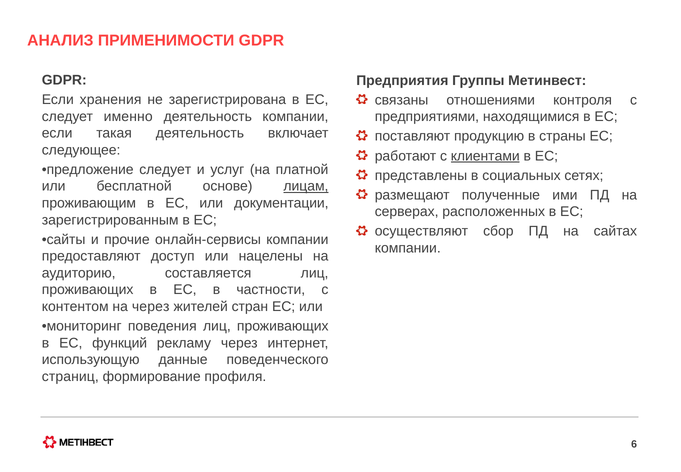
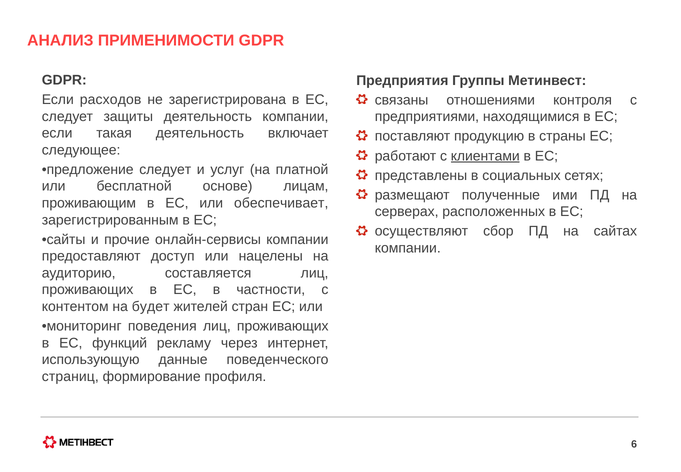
хранения: хранения -> расходов
именно: именно -> защиты
лицам underline: present -> none
документации: документации -> обеспечивает
на через: через -> будет
